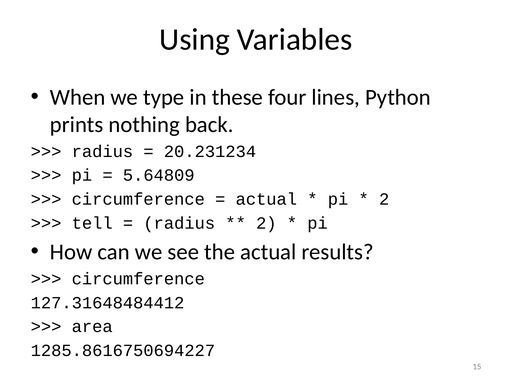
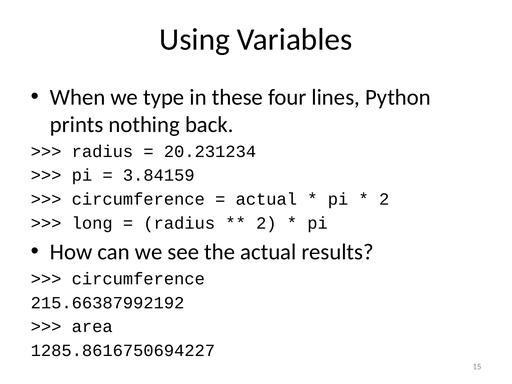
5.64809: 5.64809 -> 3.84159
tell: tell -> long
127.31648484412: 127.31648484412 -> 215.66387992192
